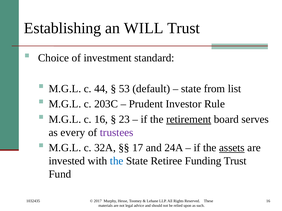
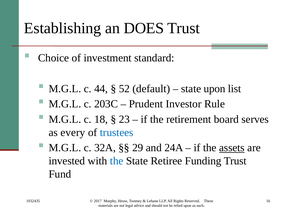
WILL: WILL -> DOES
53: 53 -> 52
state from: from -> upon
c 16: 16 -> 18
retirement underline: present -> none
trustees colour: purple -> blue
17: 17 -> 29
